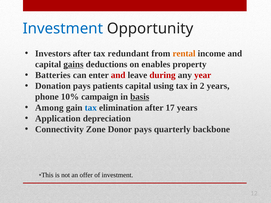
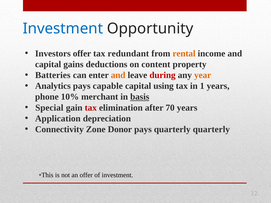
Investors after: after -> offer
gains underline: present -> none
enables: enables -> content
and at (118, 75) colour: red -> orange
year colour: red -> orange
Donation: Donation -> Analytics
patients: patients -> capable
2: 2 -> 1
campaign: campaign -> merchant
Among: Among -> Special
tax at (91, 108) colour: blue -> red
17: 17 -> 70
quarterly backbone: backbone -> quarterly
